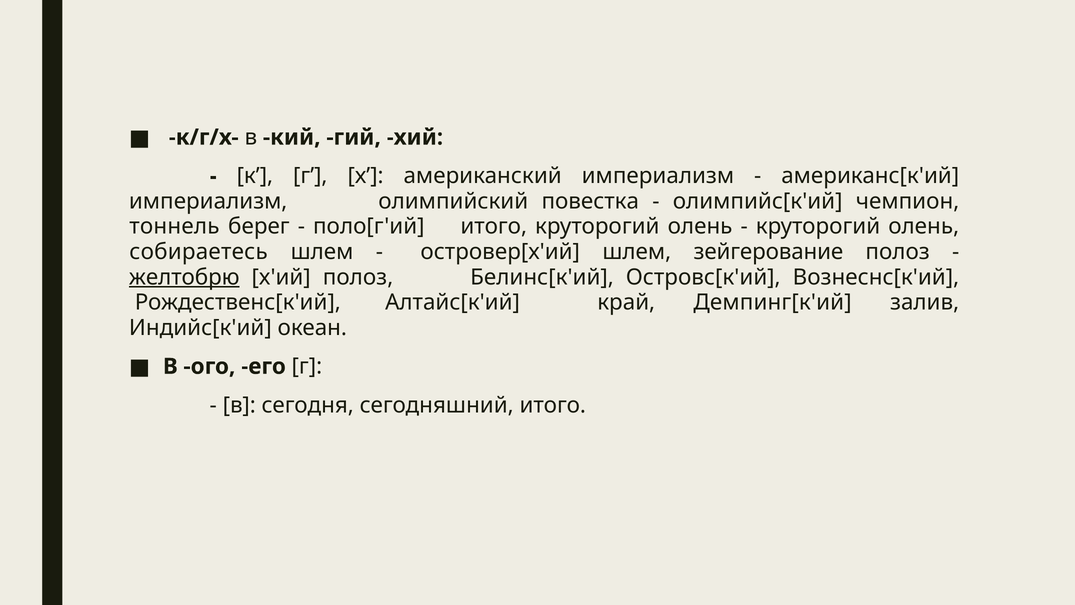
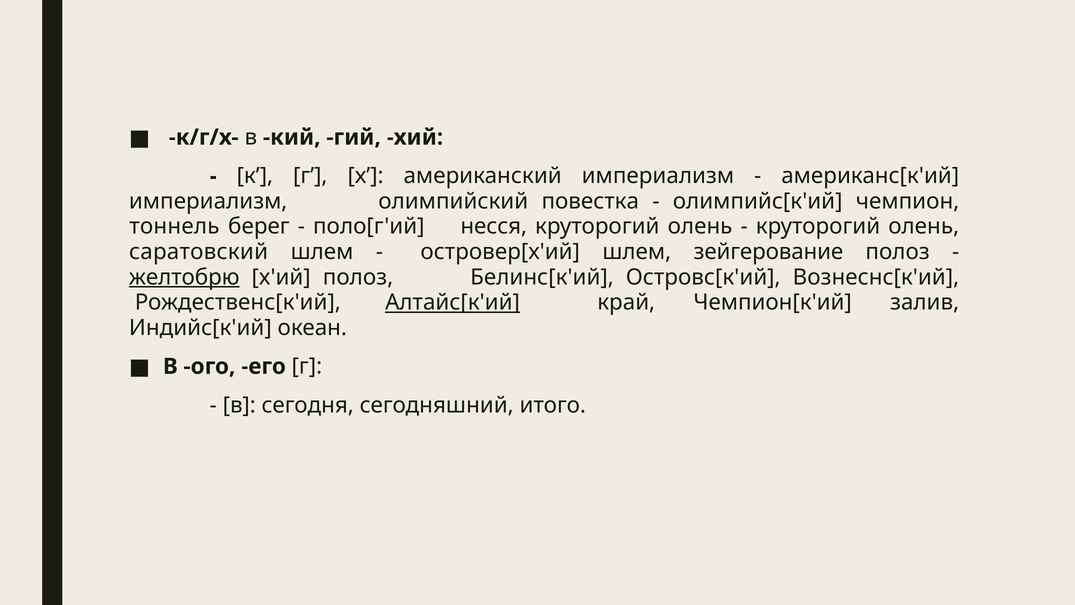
поло[г'ий итого: итого -> несся
собираетесь: собираетесь -> саратовский
Алтайс[к'ий underline: none -> present
Демпинг[к'ий: Демпинг[к'ий -> Чемпион[к'ий
